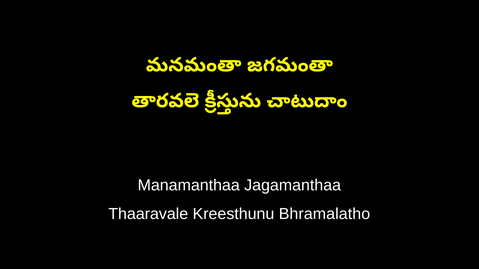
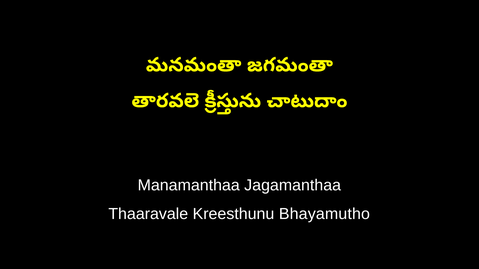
Bhramalatho: Bhramalatho -> Bhayamutho
